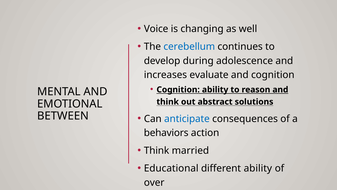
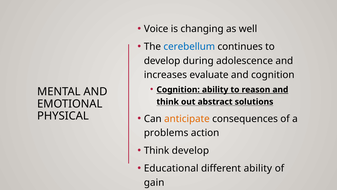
BETWEEN: BETWEEN -> PHYSICAL
anticipate colour: blue -> orange
behaviors: behaviors -> problems
Think married: married -> develop
over: over -> gain
